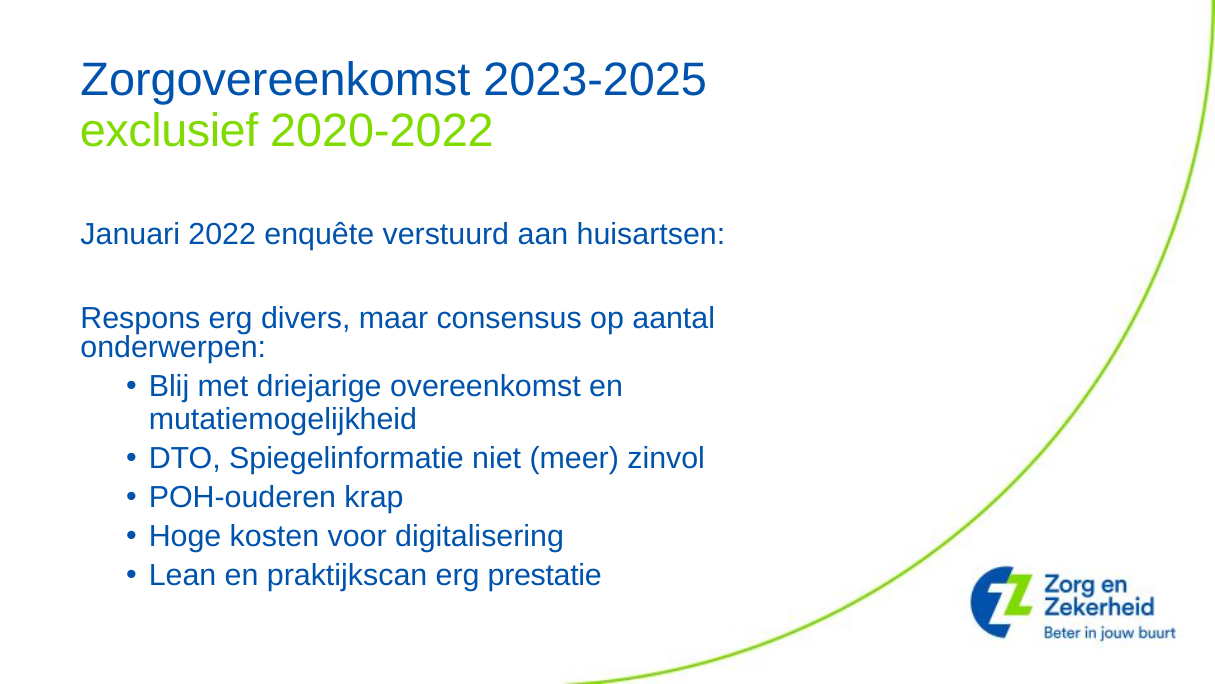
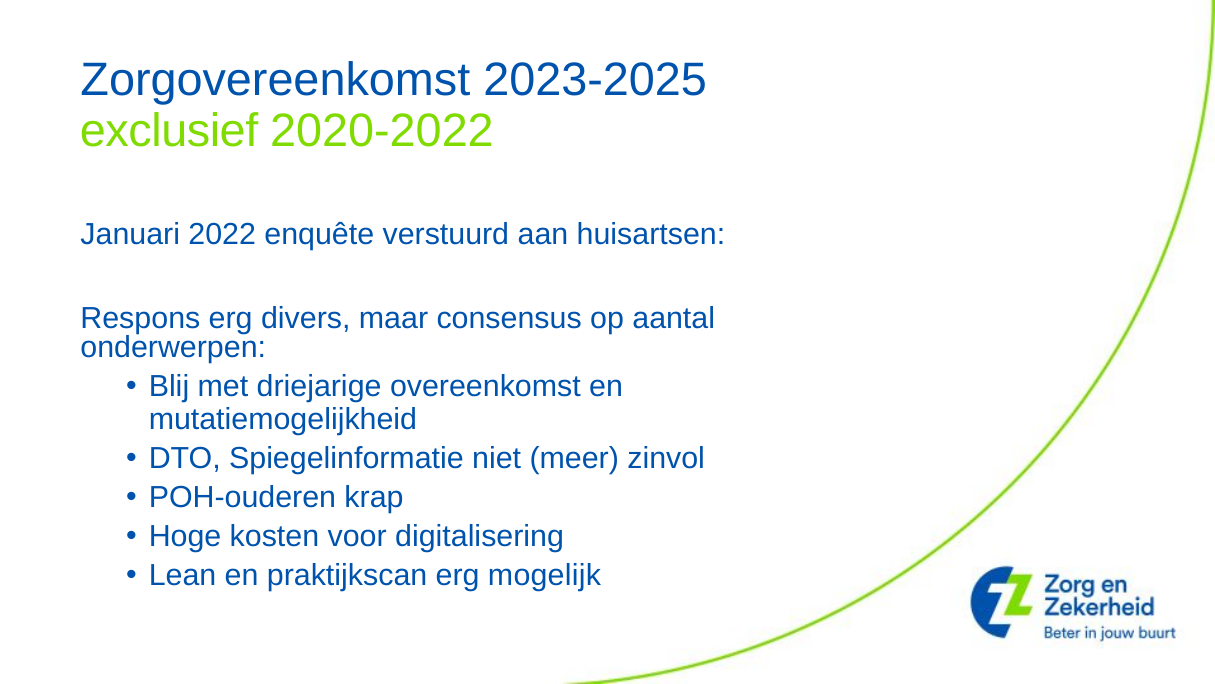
prestatie: prestatie -> mogelijk
